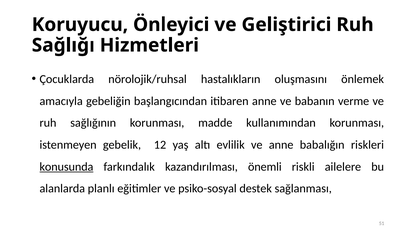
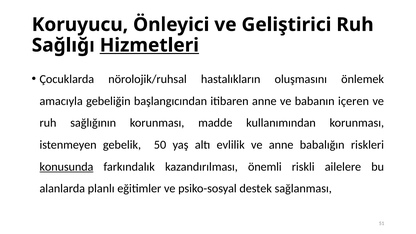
Hizmetleri underline: none -> present
verme: verme -> içeren
12: 12 -> 50
